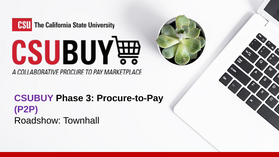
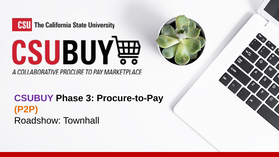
P2P colour: purple -> orange
